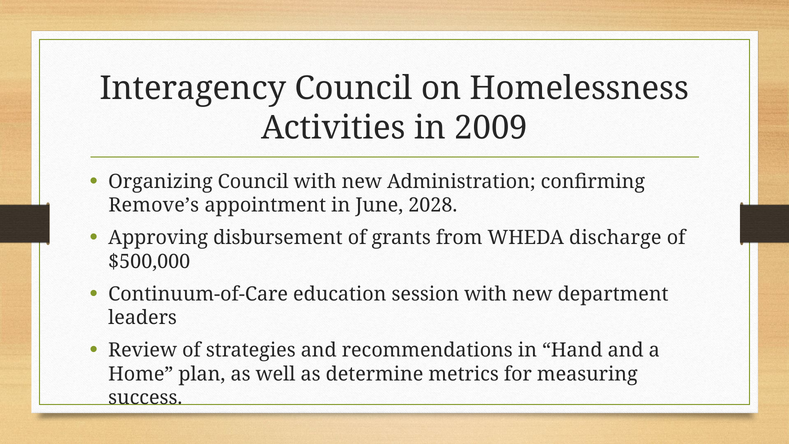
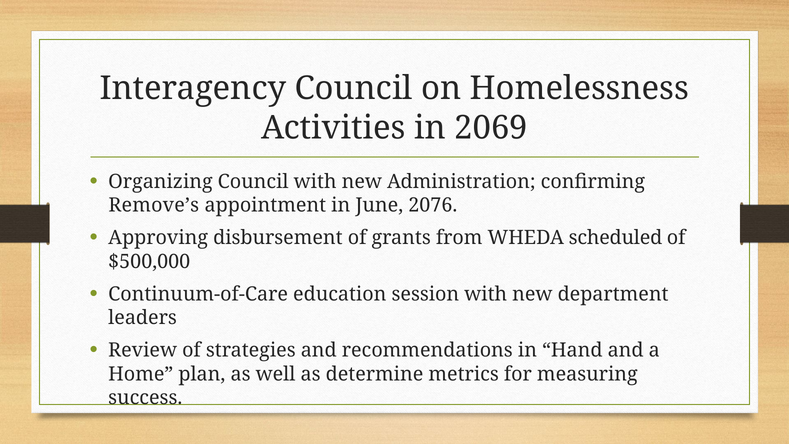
2009: 2009 -> 2069
2028: 2028 -> 2076
discharge: discharge -> scheduled
